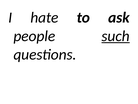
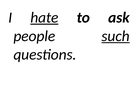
hate underline: none -> present
